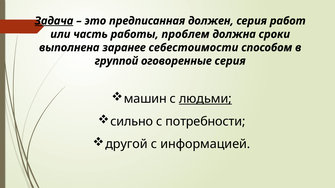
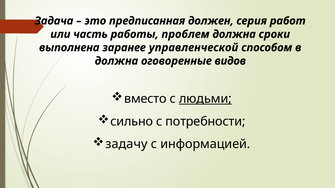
Задача underline: present -> none
себестоимости: себестоимости -> управленческой
группой at (117, 61): группой -> должна
оговоренные серия: серия -> видов
машин: машин -> вместо
другой: другой -> задачу
